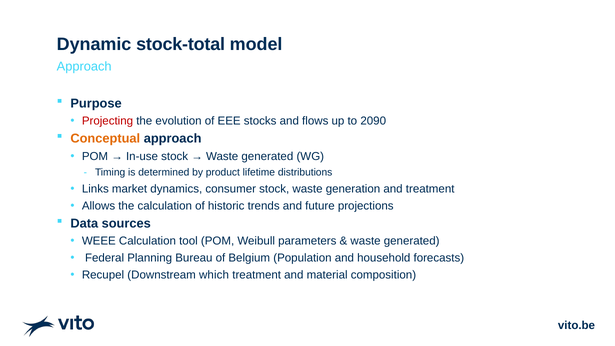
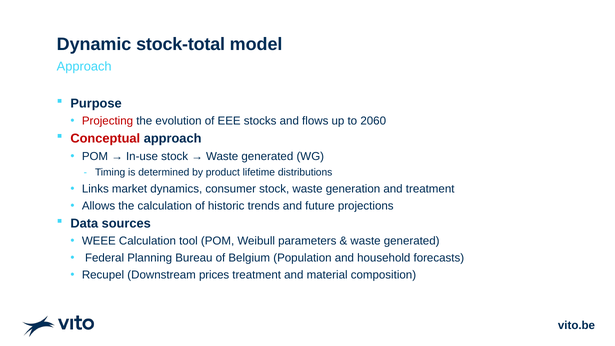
2090: 2090 -> 2060
Conceptual colour: orange -> red
which: which -> prices
